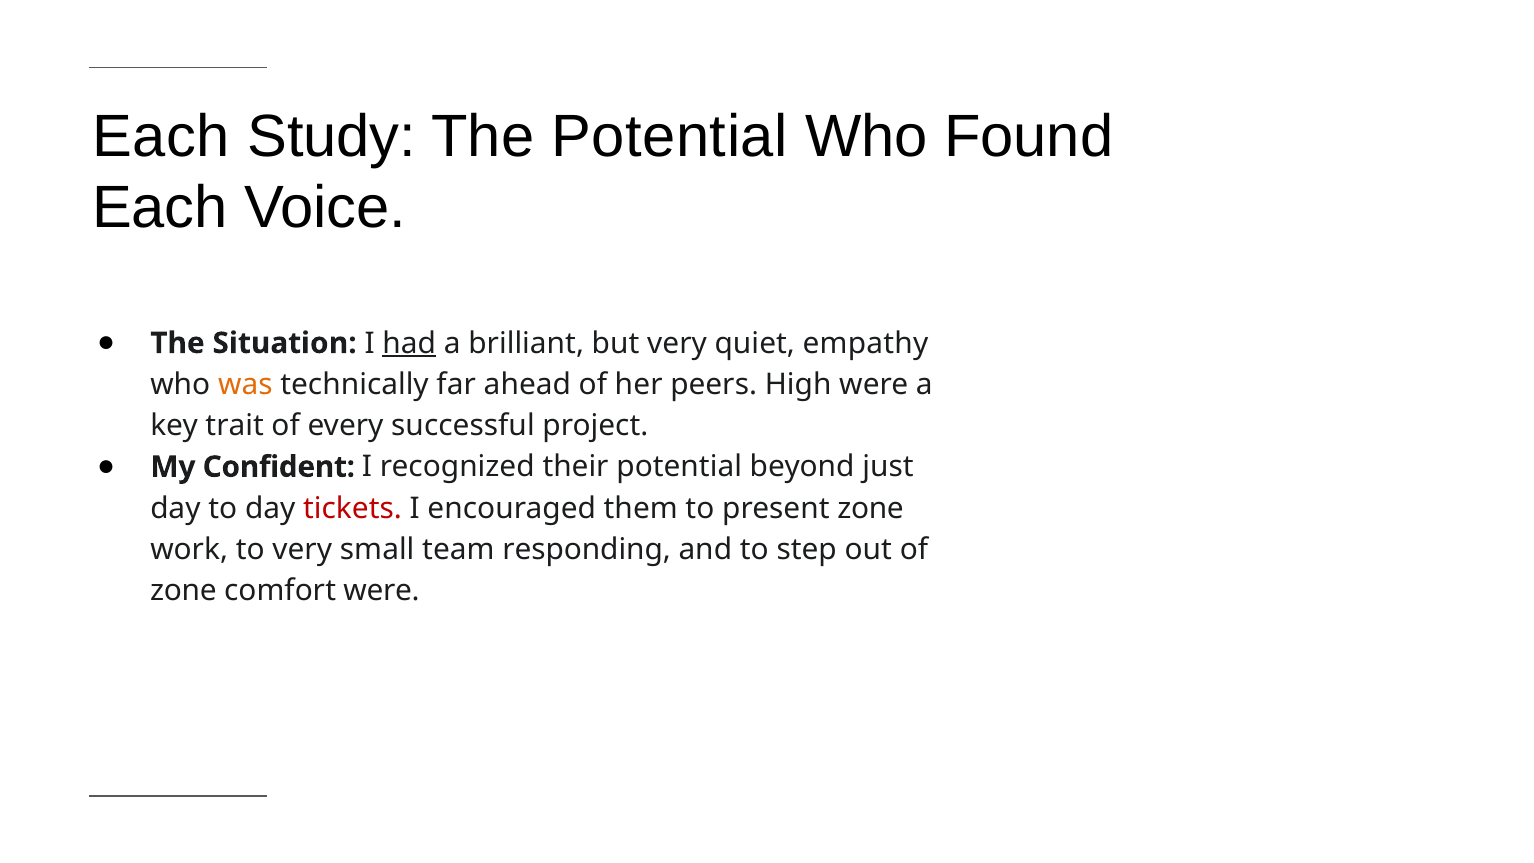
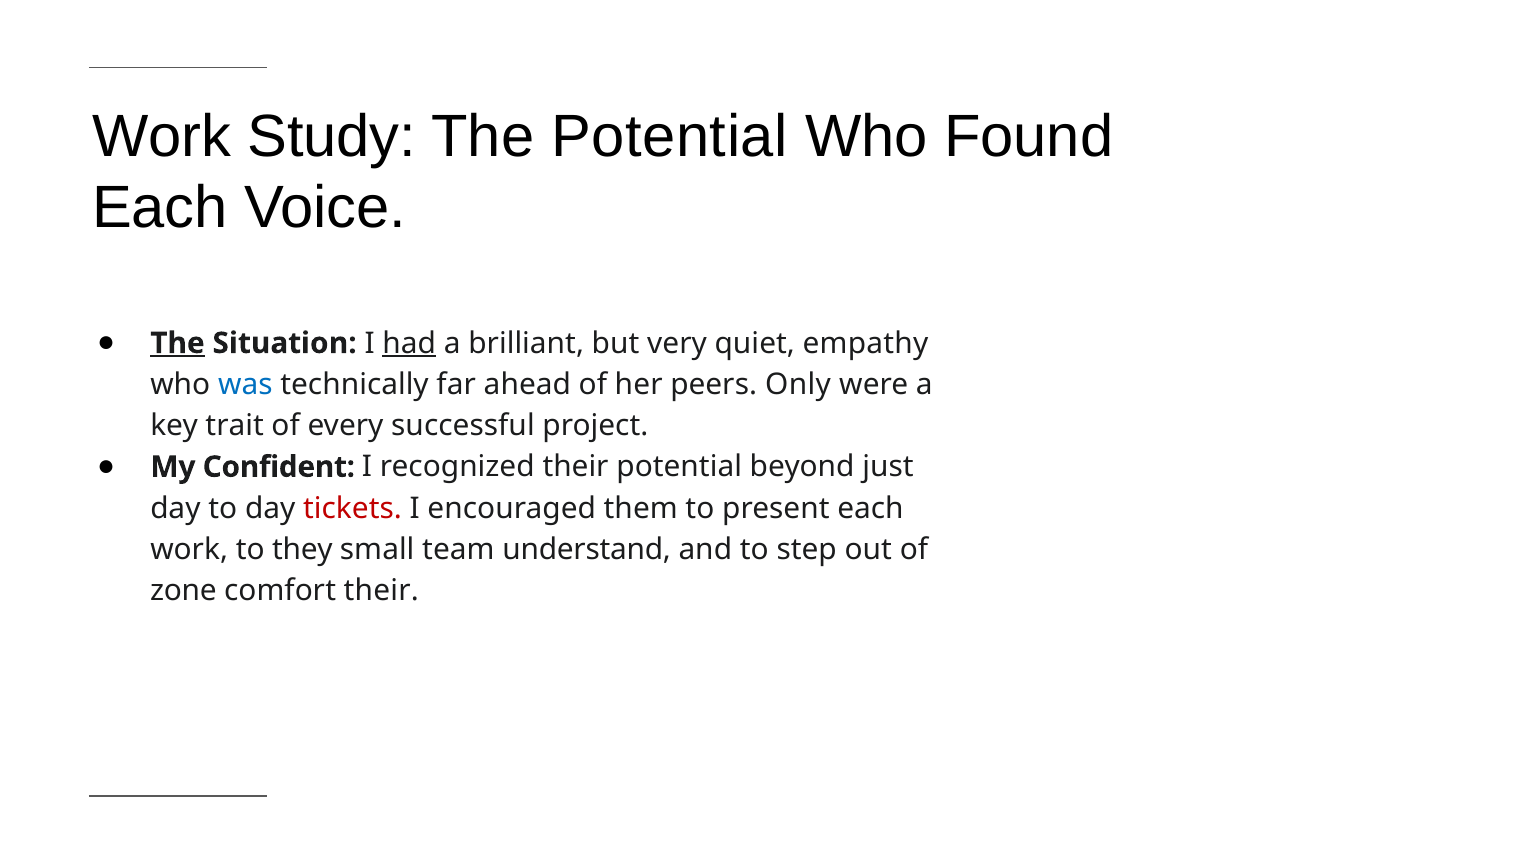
Each at (161, 136): Each -> Work
The at (178, 343) underline: none -> present
was colour: orange -> blue
High: High -> Only
present zone: zone -> each
to very: very -> they
responding: responding -> understand
comfort were: were -> their
